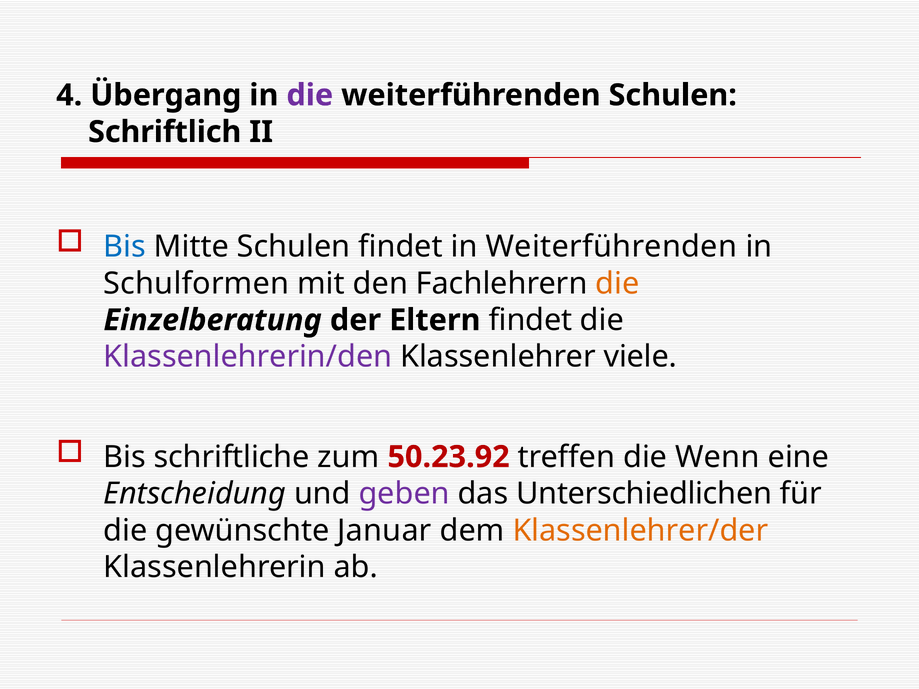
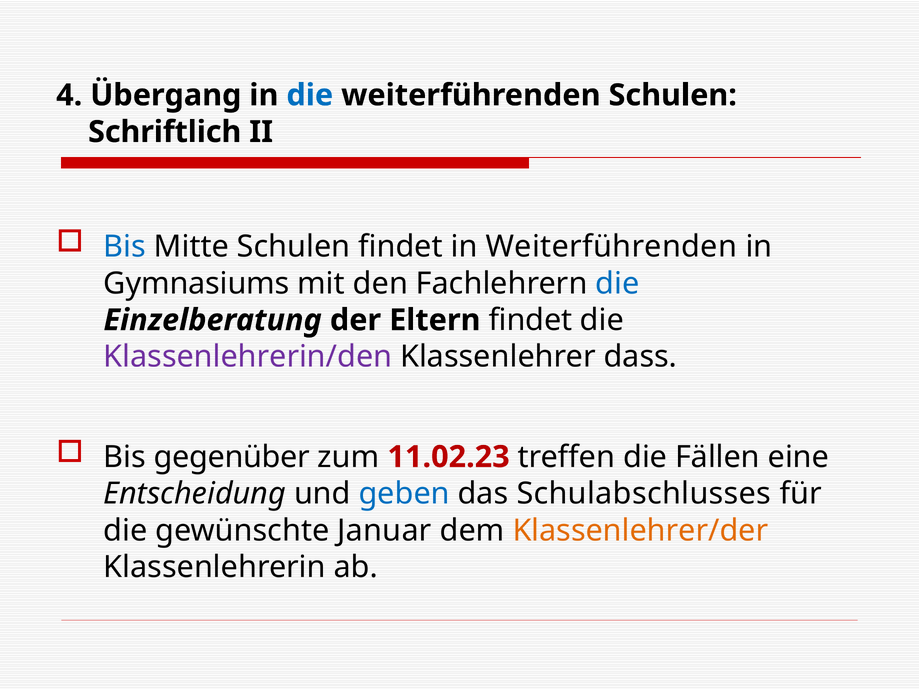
die at (310, 95) colour: purple -> blue
Schulformen: Schulformen -> Gymnasiums
die at (617, 283) colour: orange -> blue
viele: viele -> dass
schriftliche: schriftliche -> gegenüber
50.23.92: 50.23.92 -> 11.02.23
Wenn: Wenn -> Fällen
geben colour: purple -> blue
Unterschiedlichen: Unterschiedlichen -> Schulabschlusses
